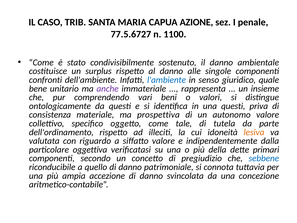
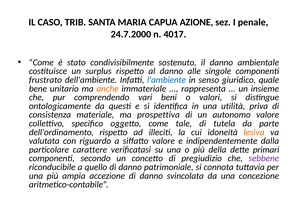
77.5.6727: 77.5.6727 -> 24.7.2000
1100: 1100 -> 4017
confronti: confronti -> frustrato
anche colour: purple -> orange
una questi: questi -> utilità
oggettiva: oggettiva -> carattere
sebbene colour: blue -> purple
